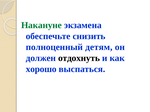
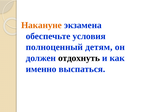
Накануне colour: green -> orange
снизить: снизить -> условия
хорошо: хорошо -> именно
